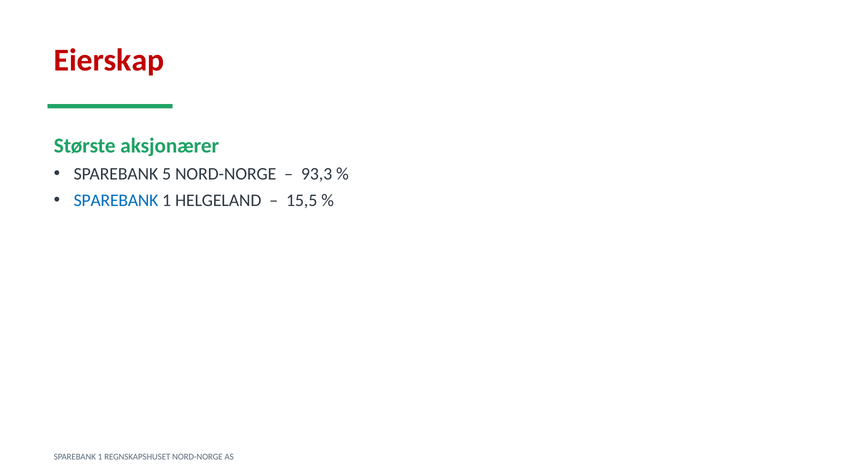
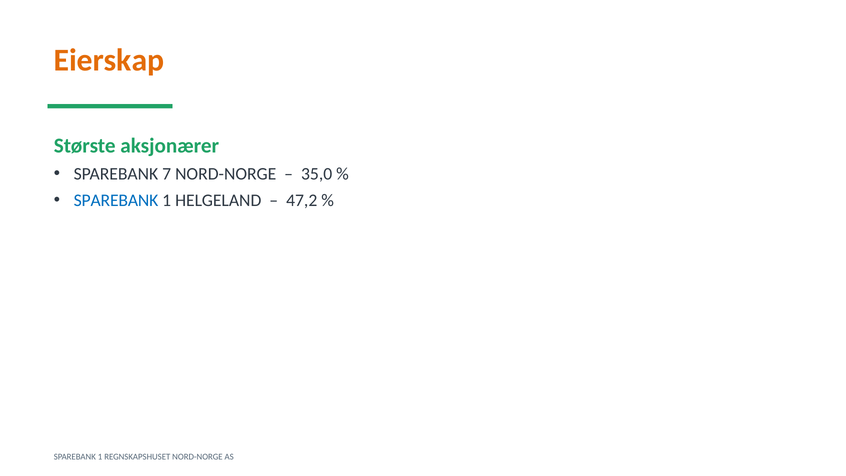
Eierskap colour: red -> orange
5: 5 -> 7
93,3: 93,3 -> 35,0
15,5: 15,5 -> 47,2
